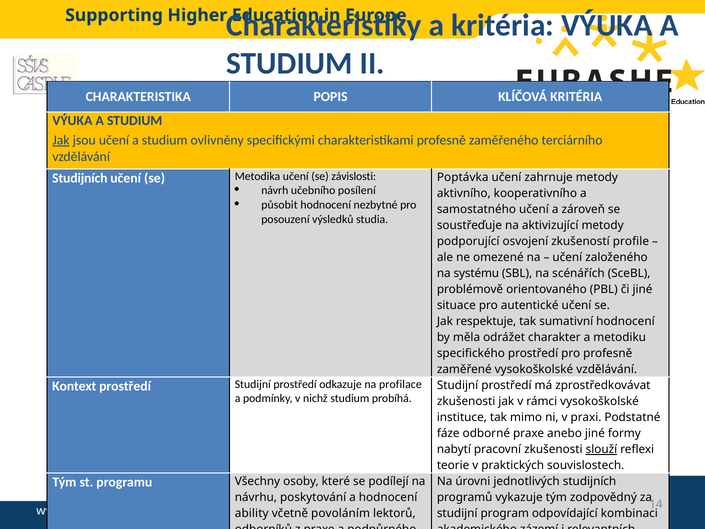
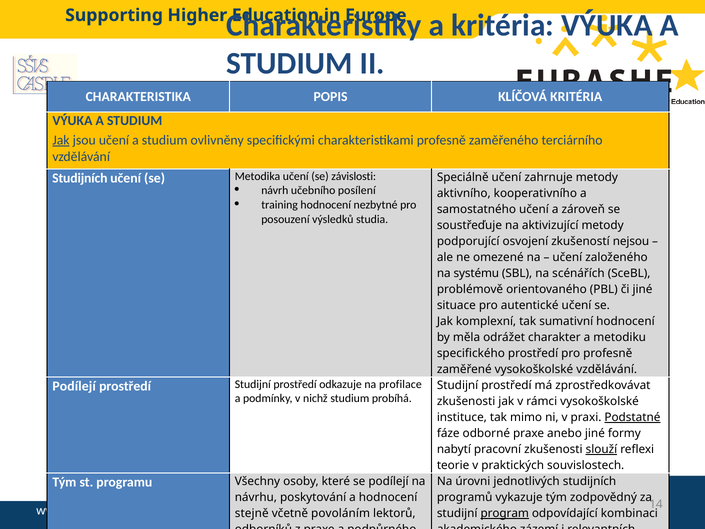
Poptávka: Poptávka -> Speciálně
působit: působit -> training
profile: profile -> nejsou
respektuje: respektuje -> komplexní
Kontext at (74, 386): Kontext -> Podílejí
Podstatné underline: none -> present
ability: ability -> stejně
program underline: none -> present
